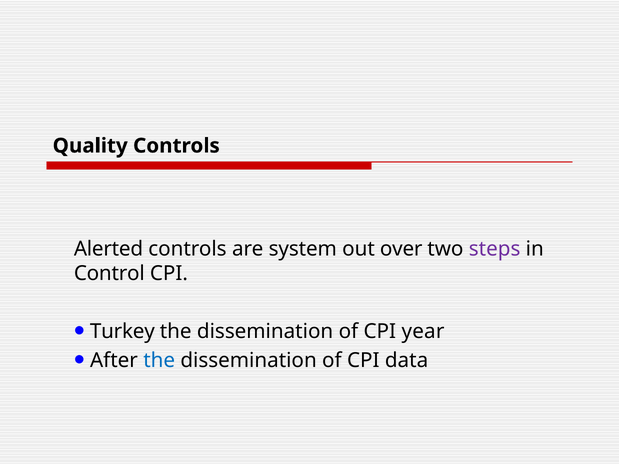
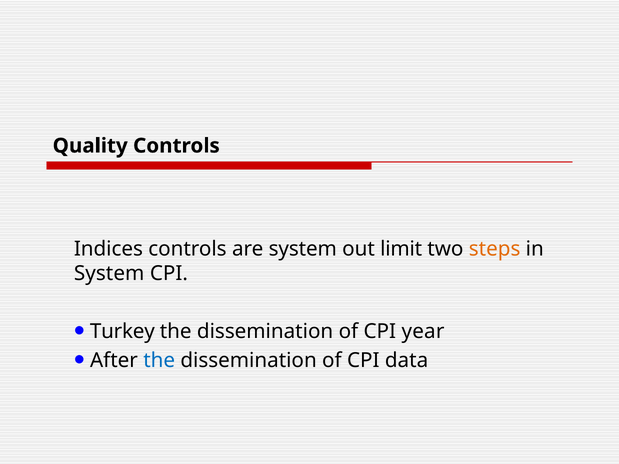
Alerted: Alerted -> Indices
over: over -> limit
steps colour: purple -> orange
Control at (109, 274): Control -> System
